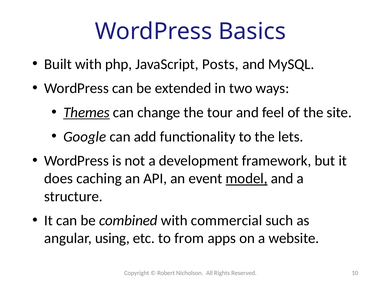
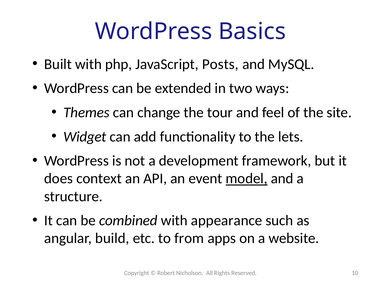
Themes underline: present -> none
Google: Google -> Widget
caching: caching -> context
commercial: commercial -> appearance
using: using -> build
